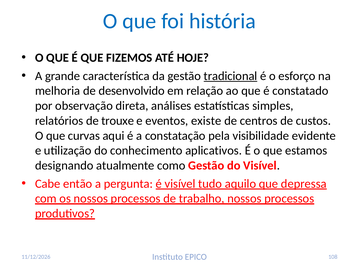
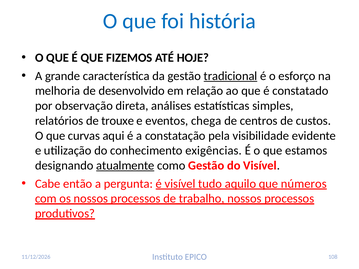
existe: existe -> chega
aplicativos: aplicativos -> exigências
atualmente underline: none -> present
depressa: depressa -> números
